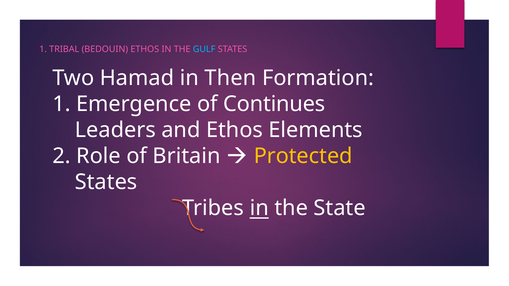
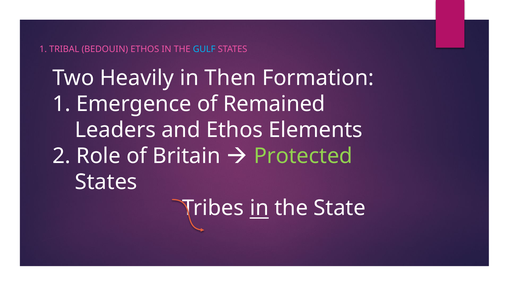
Hamad: Hamad -> Heavily
Continues: Continues -> Remained
Protected colour: yellow -> light green
